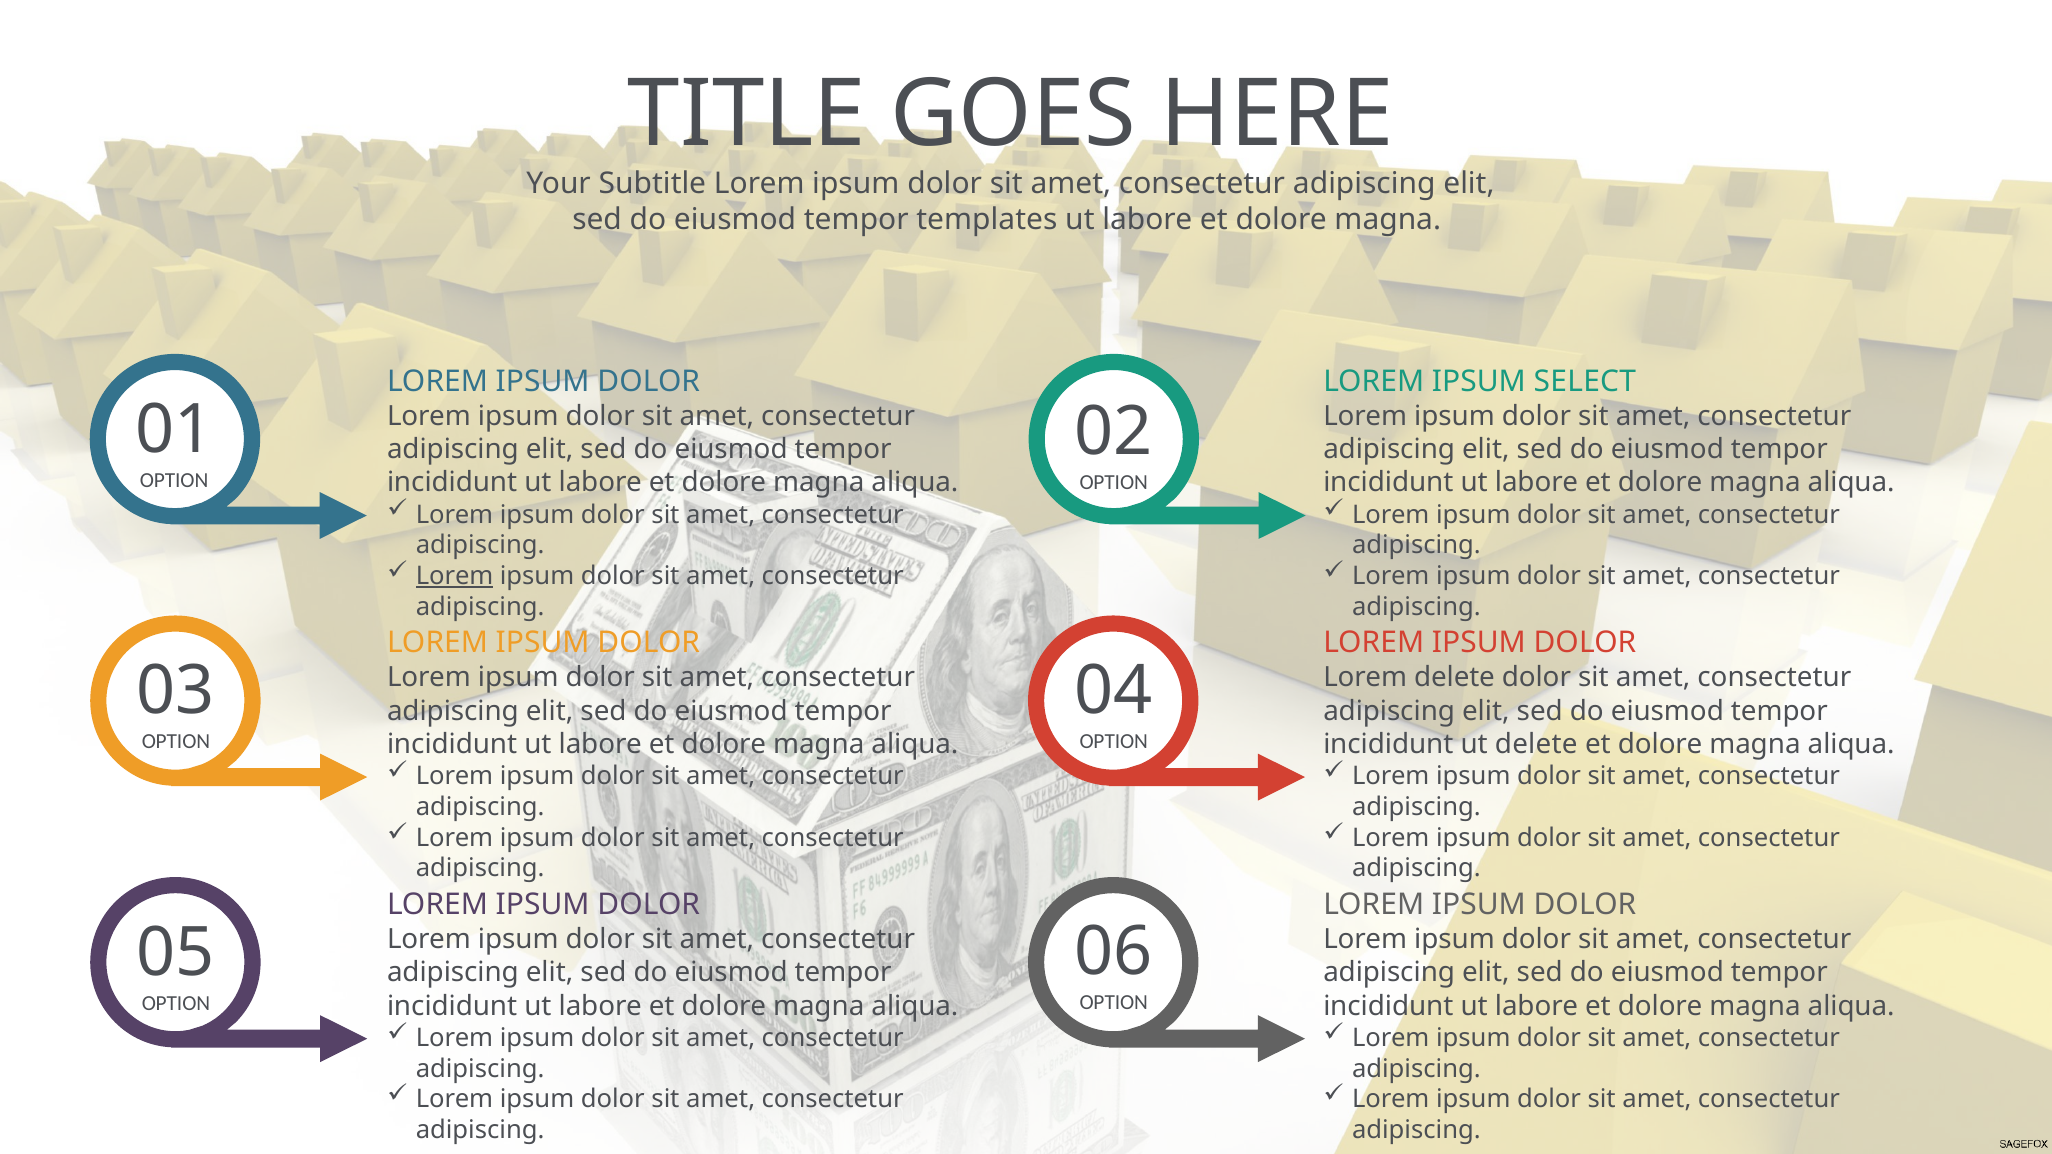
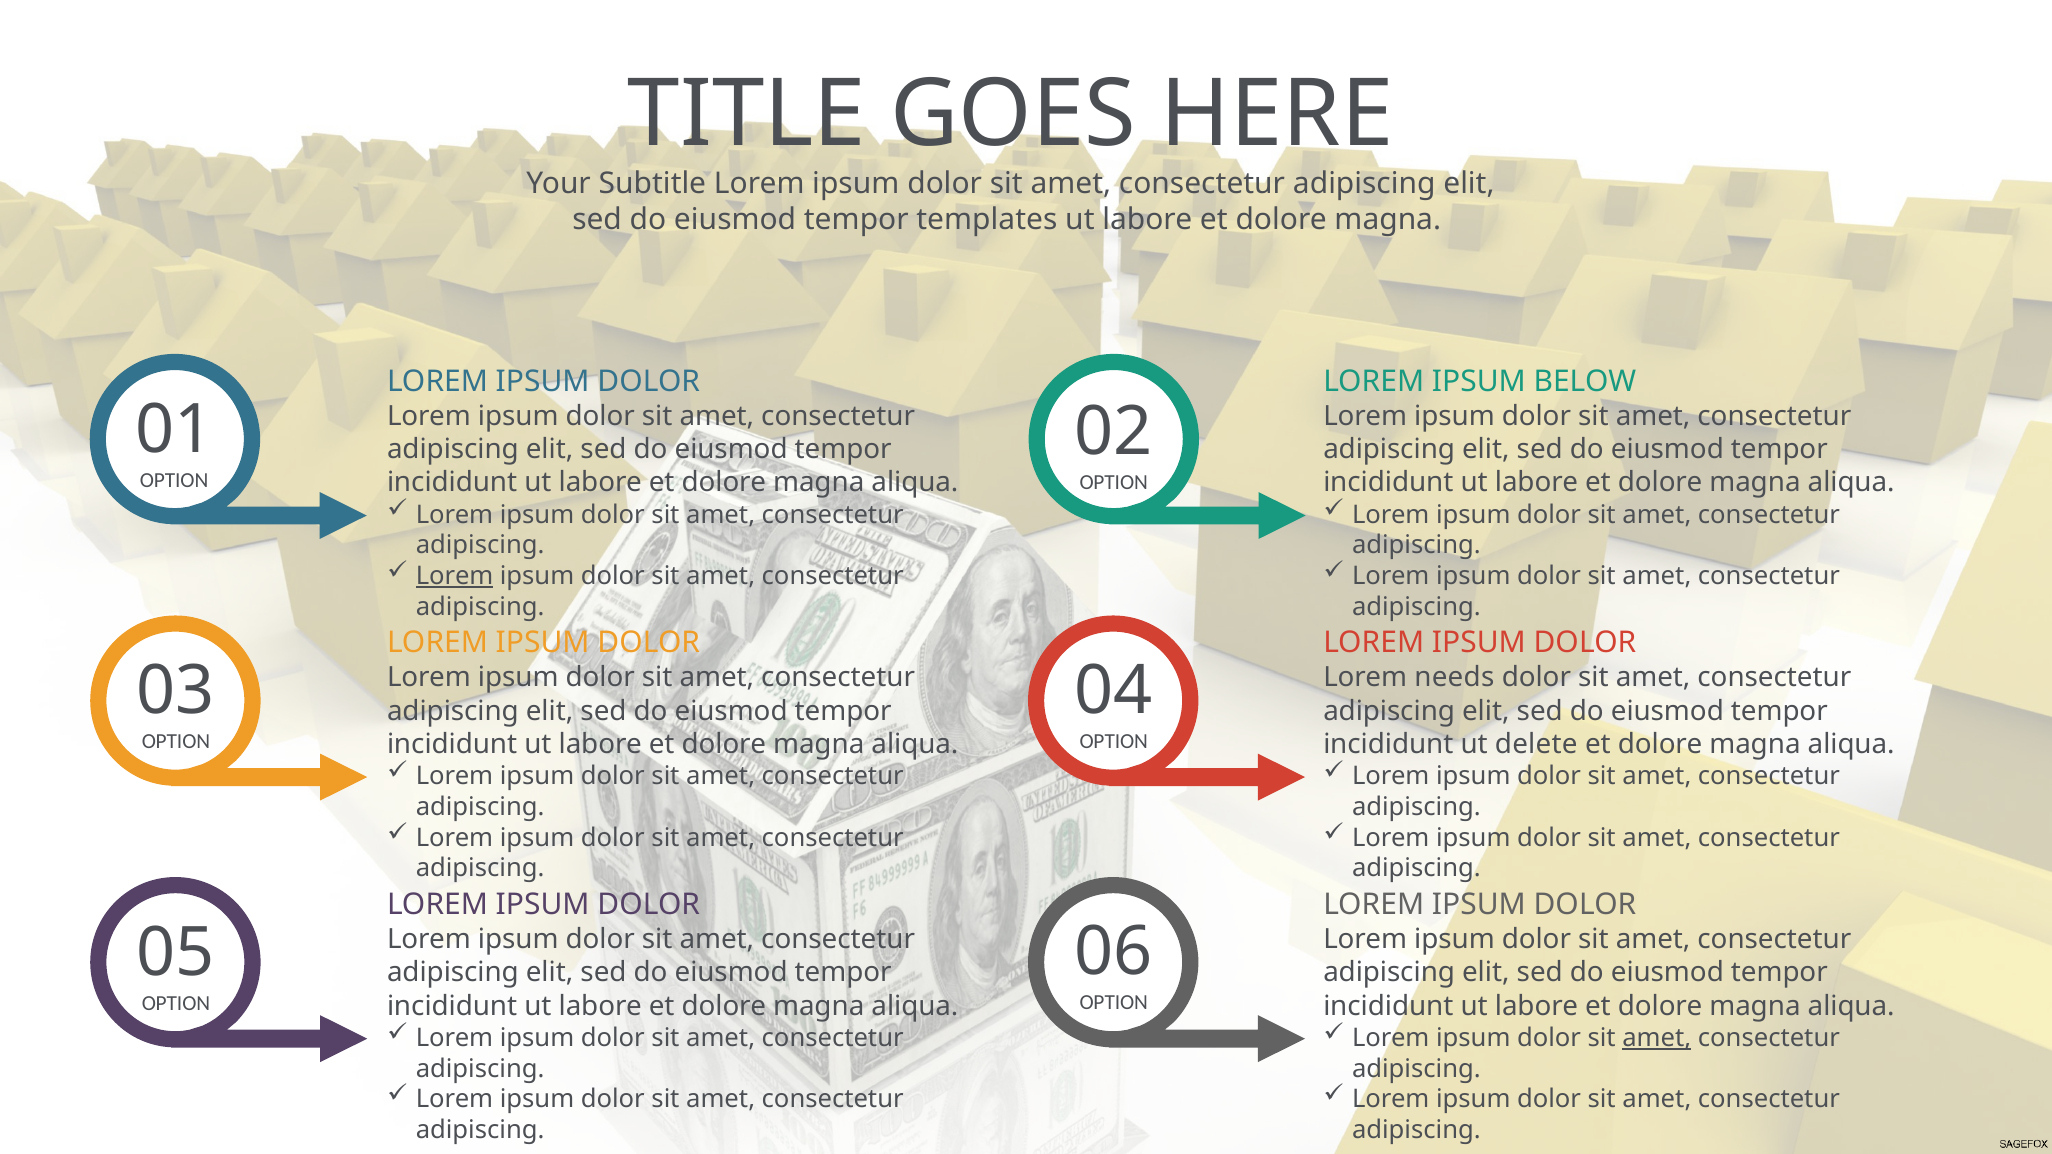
SELECT: SELECT -> BELOW
Lorem delete: delete -> needs
amet at (1657, 1038) underline: none -> present
